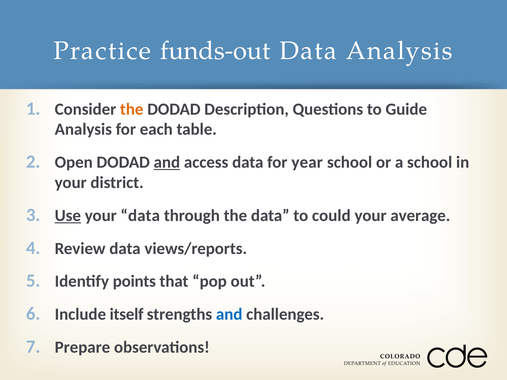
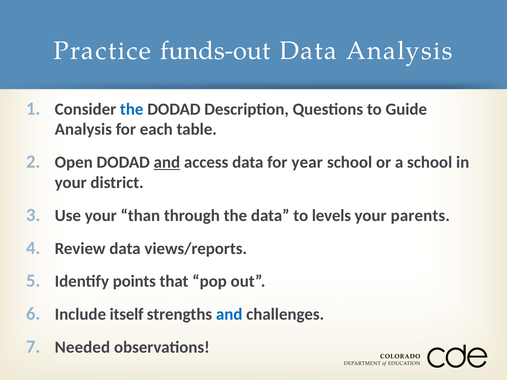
the at (132, 109) colour: orange -> blue
Use underline: present -> none
your data: data -> than
could: could -> levels
average: average -> parents
Prepare: Prepare -> Needed
